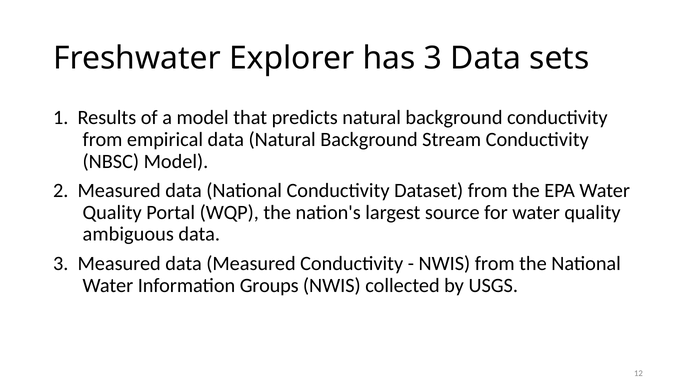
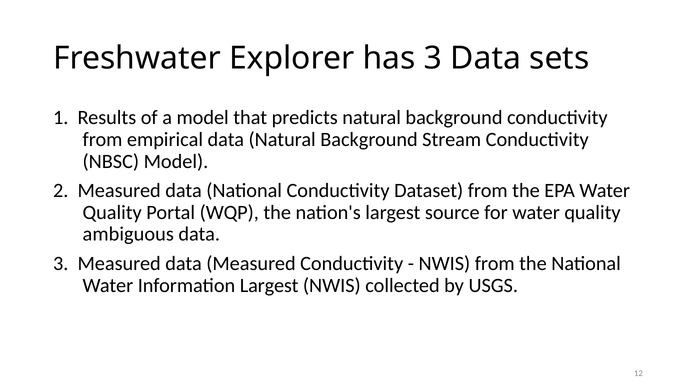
Information Groups: Groups -> Largest
